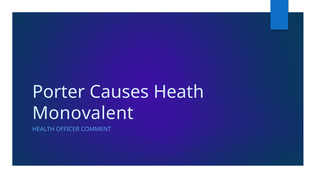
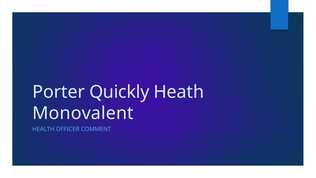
Causes: Causes -> Quickly
